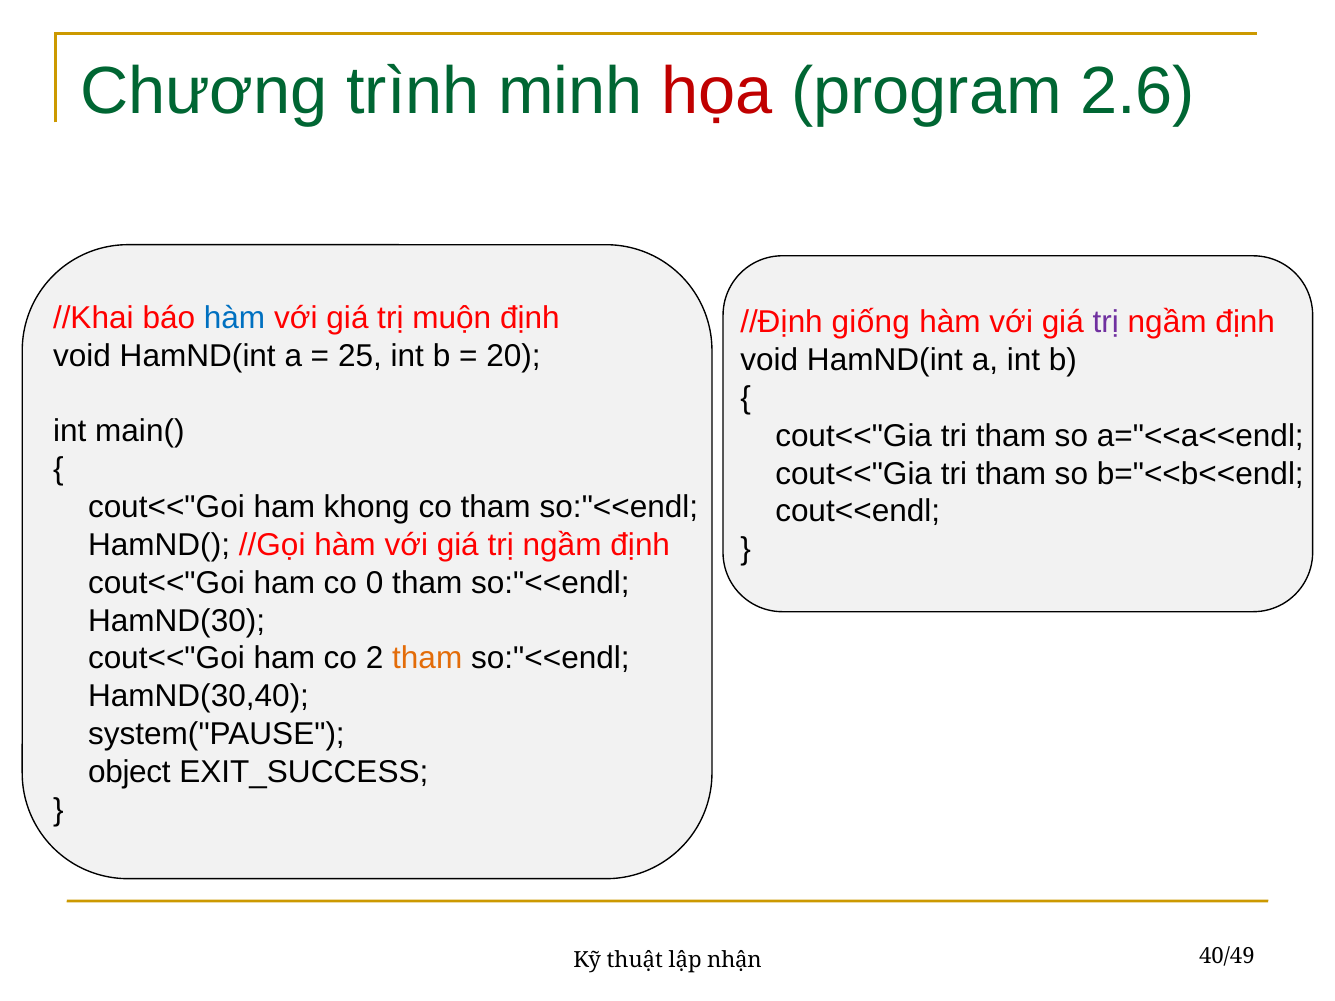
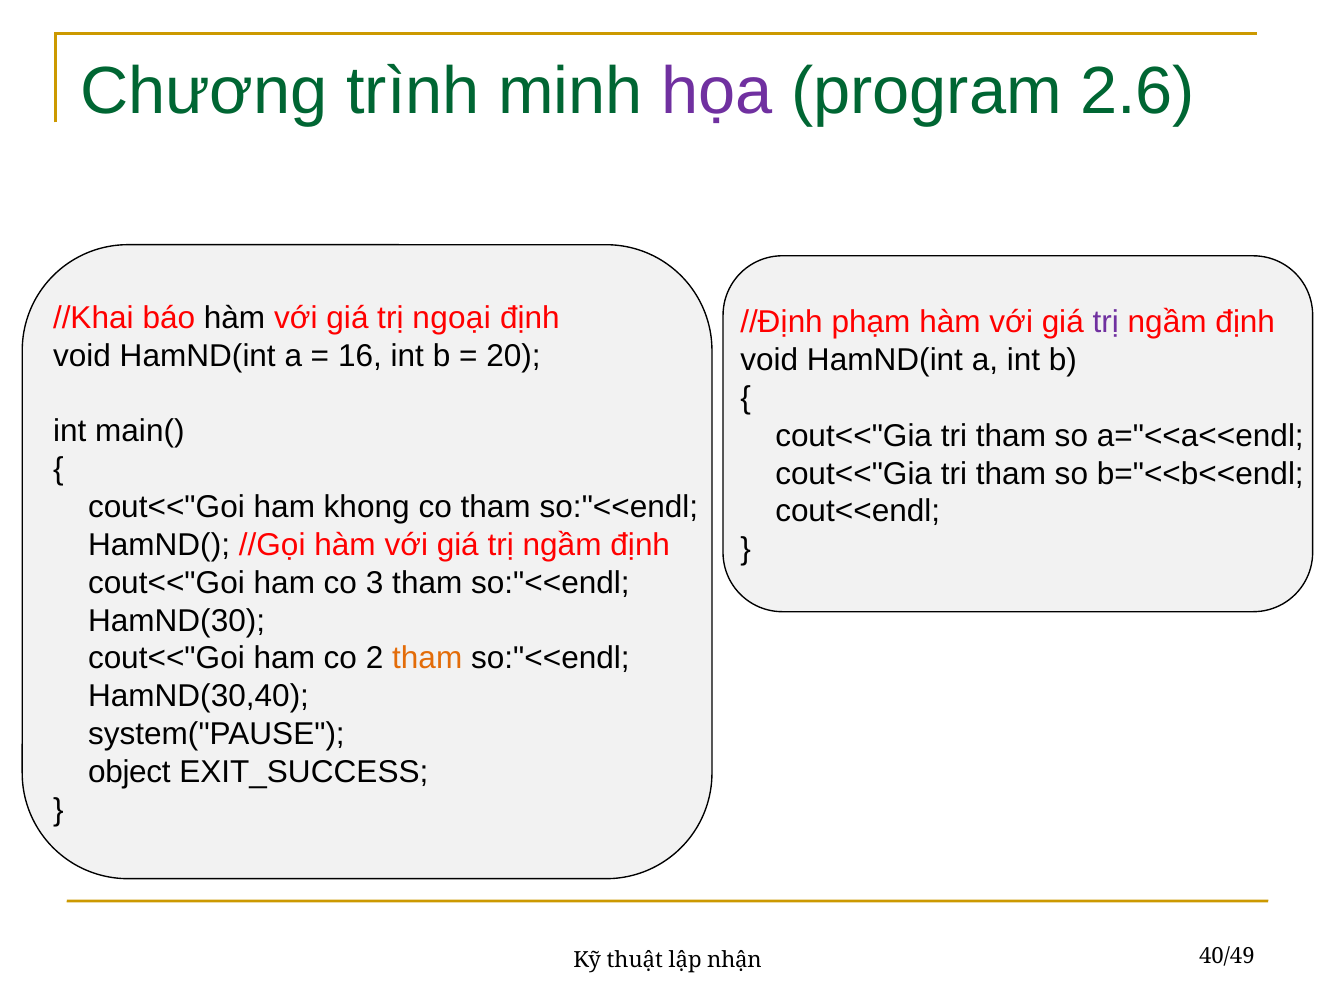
họa colour: red -> purple
hàm at (235, 318) colour: blue -> black
muộn: muộn -> ngoại
giống: giống -> phạm
25: 25 -> 16
0: 0 -> 3
